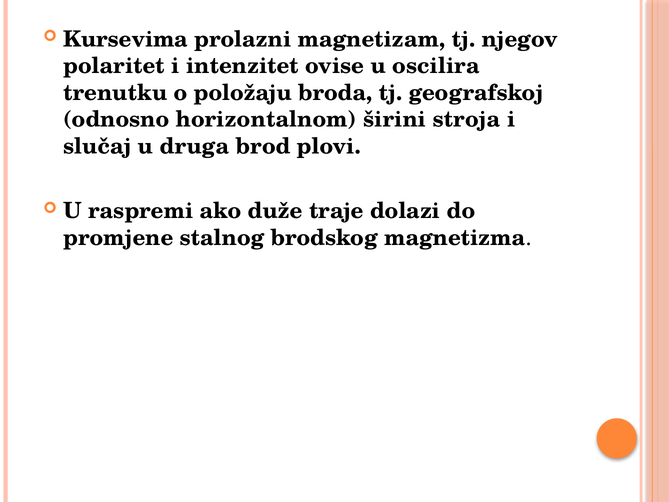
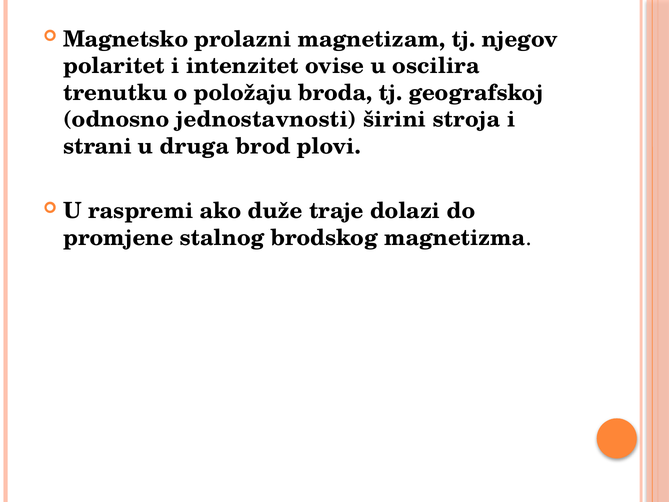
Kursevima: Kursevima -> Magnetsko
horizontalnom: horizontalnom -> jednostavnosti
slučaj: slučaj -> strani
